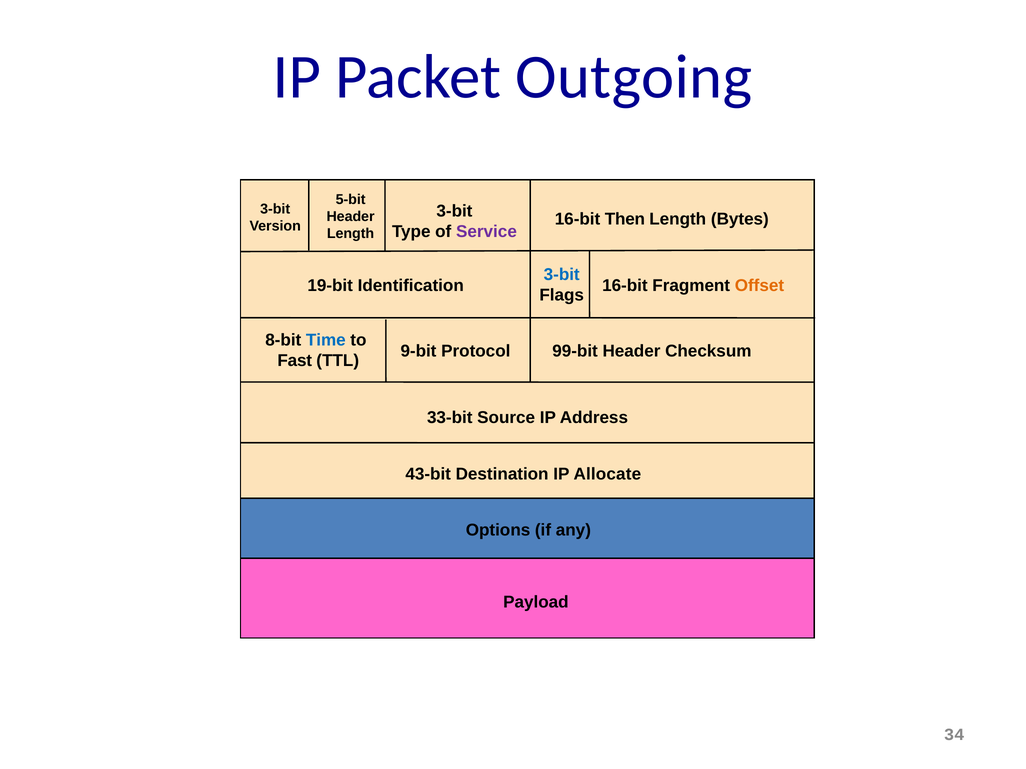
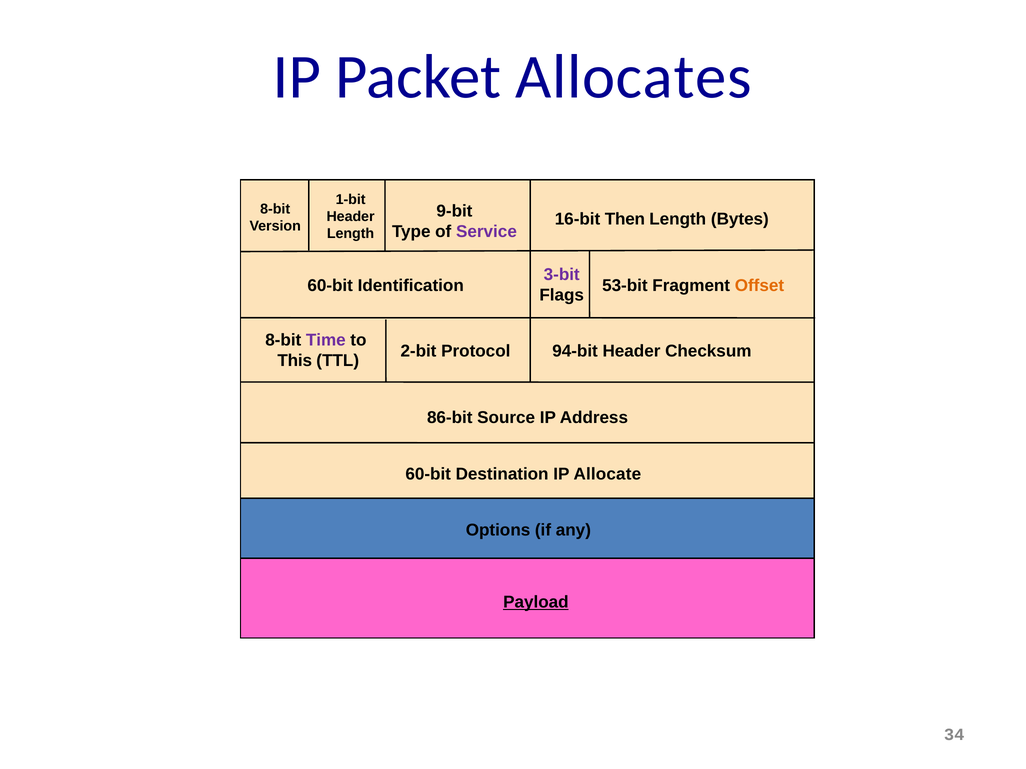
Outgoing: Outgoing -> Allocates
5-bit: 5-bit -> 1-bit
3-bit at (275, 209): 3-bit -> 8-bit
3-bit at (454, 211): 3-bit -> 9-bit
3-bit at (562, 275) colour: blue -> purple
19-bit at (330, 286): 19-bit -> 60-bit
16-bit at (625, 286): 16-bit -> 53-bit
Time colour: blue -> purple
9-bit: 9-bit -> 2-bit
99-bit: 99-bit -> 94-bit
Fast: Fast -> This
33-bit: 33-bit -> 86-bit
43-bit at (428, 474): 43-bit -> 60-bit
Payload underline: none -> present
